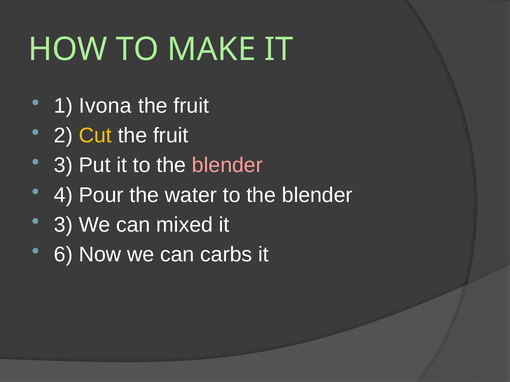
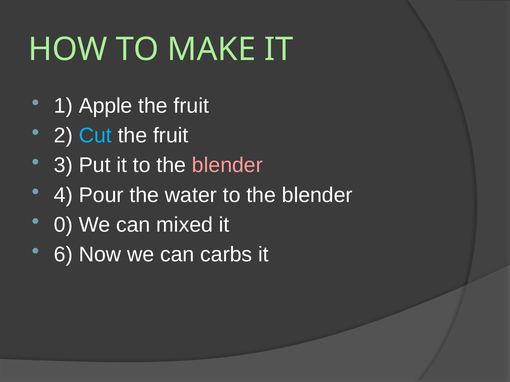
Ivona: Ivona -> Apple
Cut colour: yellow -> light blue
3 at (63, 225): 3 -> 0
